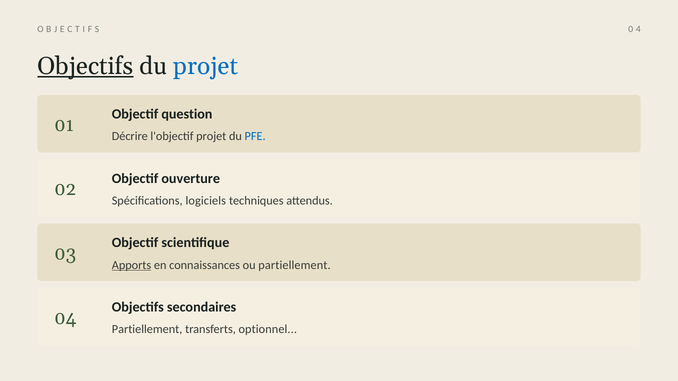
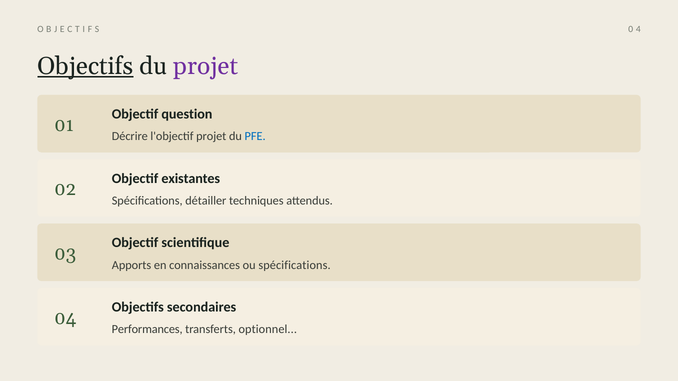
projet at (206, 66) colour: blue -> purple
ouverture: ouverture -> existantes
logiciels: logiciels -> détailler
Apports underline: present -> none
ou partiellement: partiellement -> spécifications
Partiellement at (147, 330): Partiellement -> Performances
